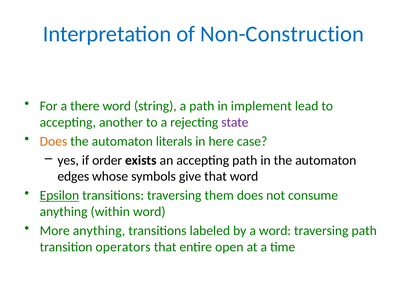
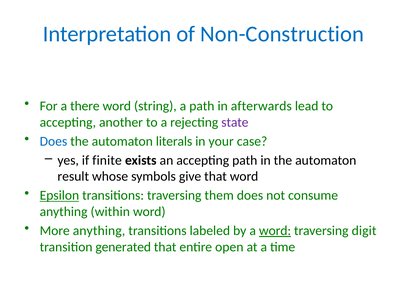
implement: implement -> afterwards
Does at (53, 141) colour: orange -> blue
here: here -> your
order: order -> finite
edges: edges -> result
word at (275, 231) underline: none -> present
traversing path: path -> digit
operators: operators -> generated
